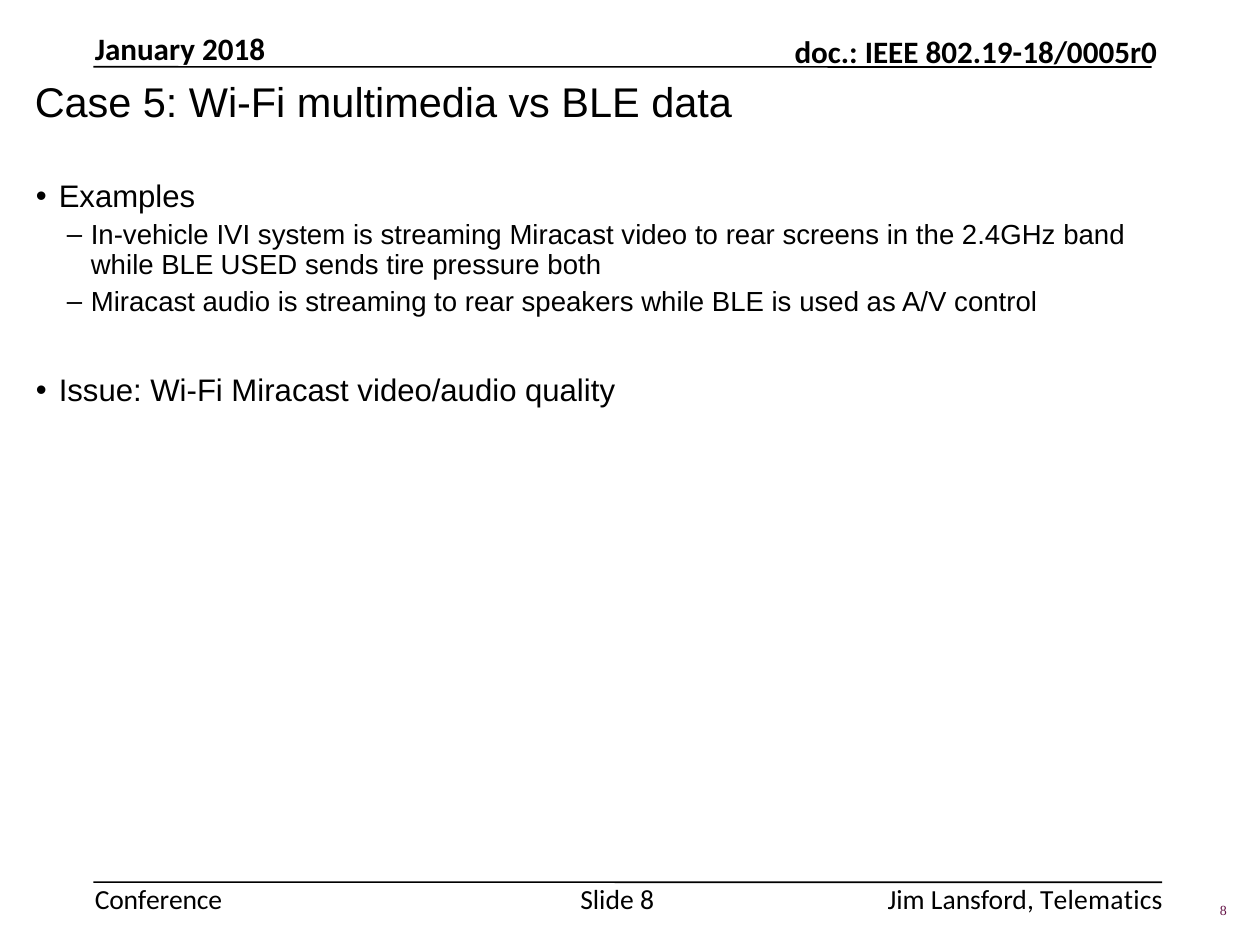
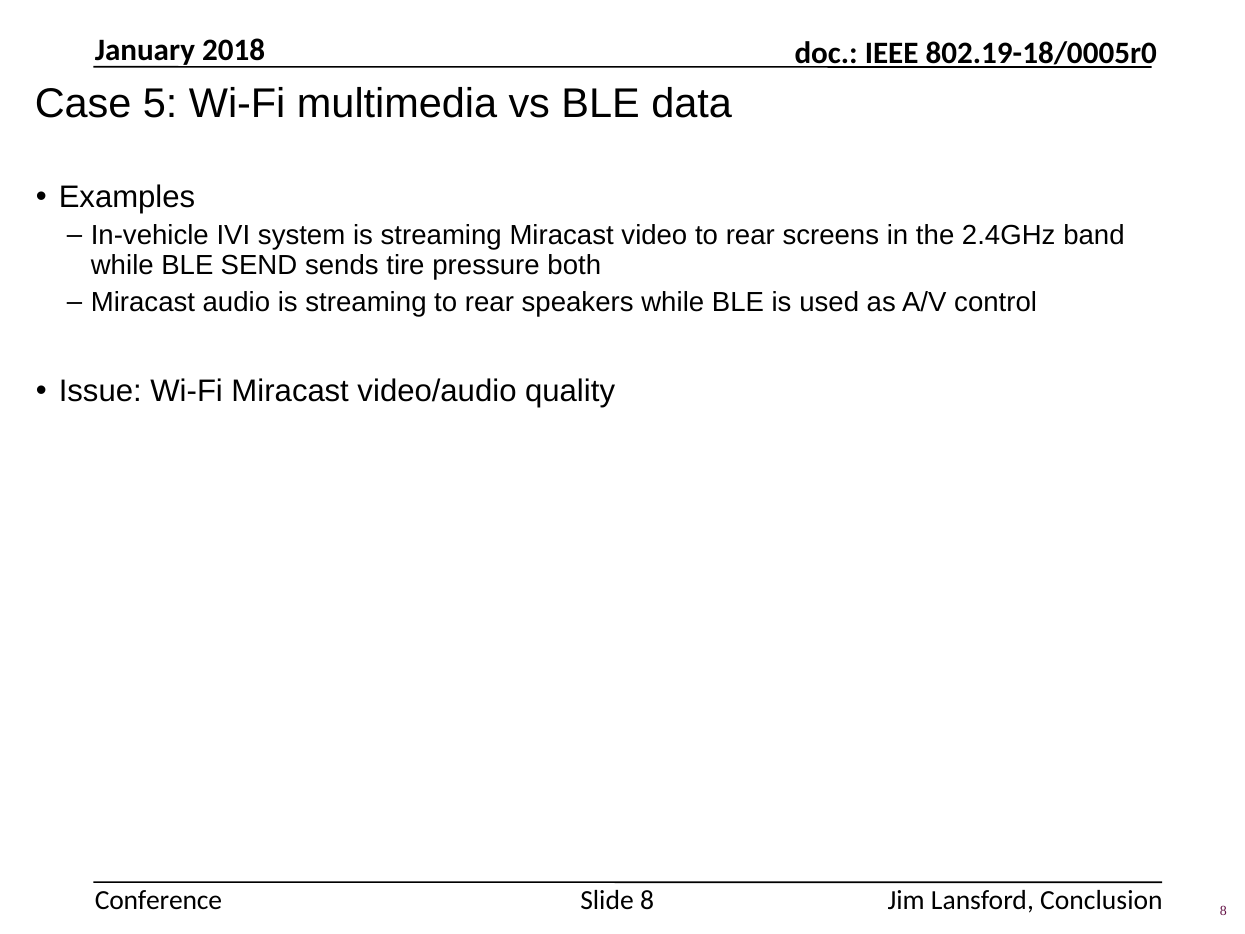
BLE USED: USED -> SEND
Telematics: Telematics -> Conclusion
